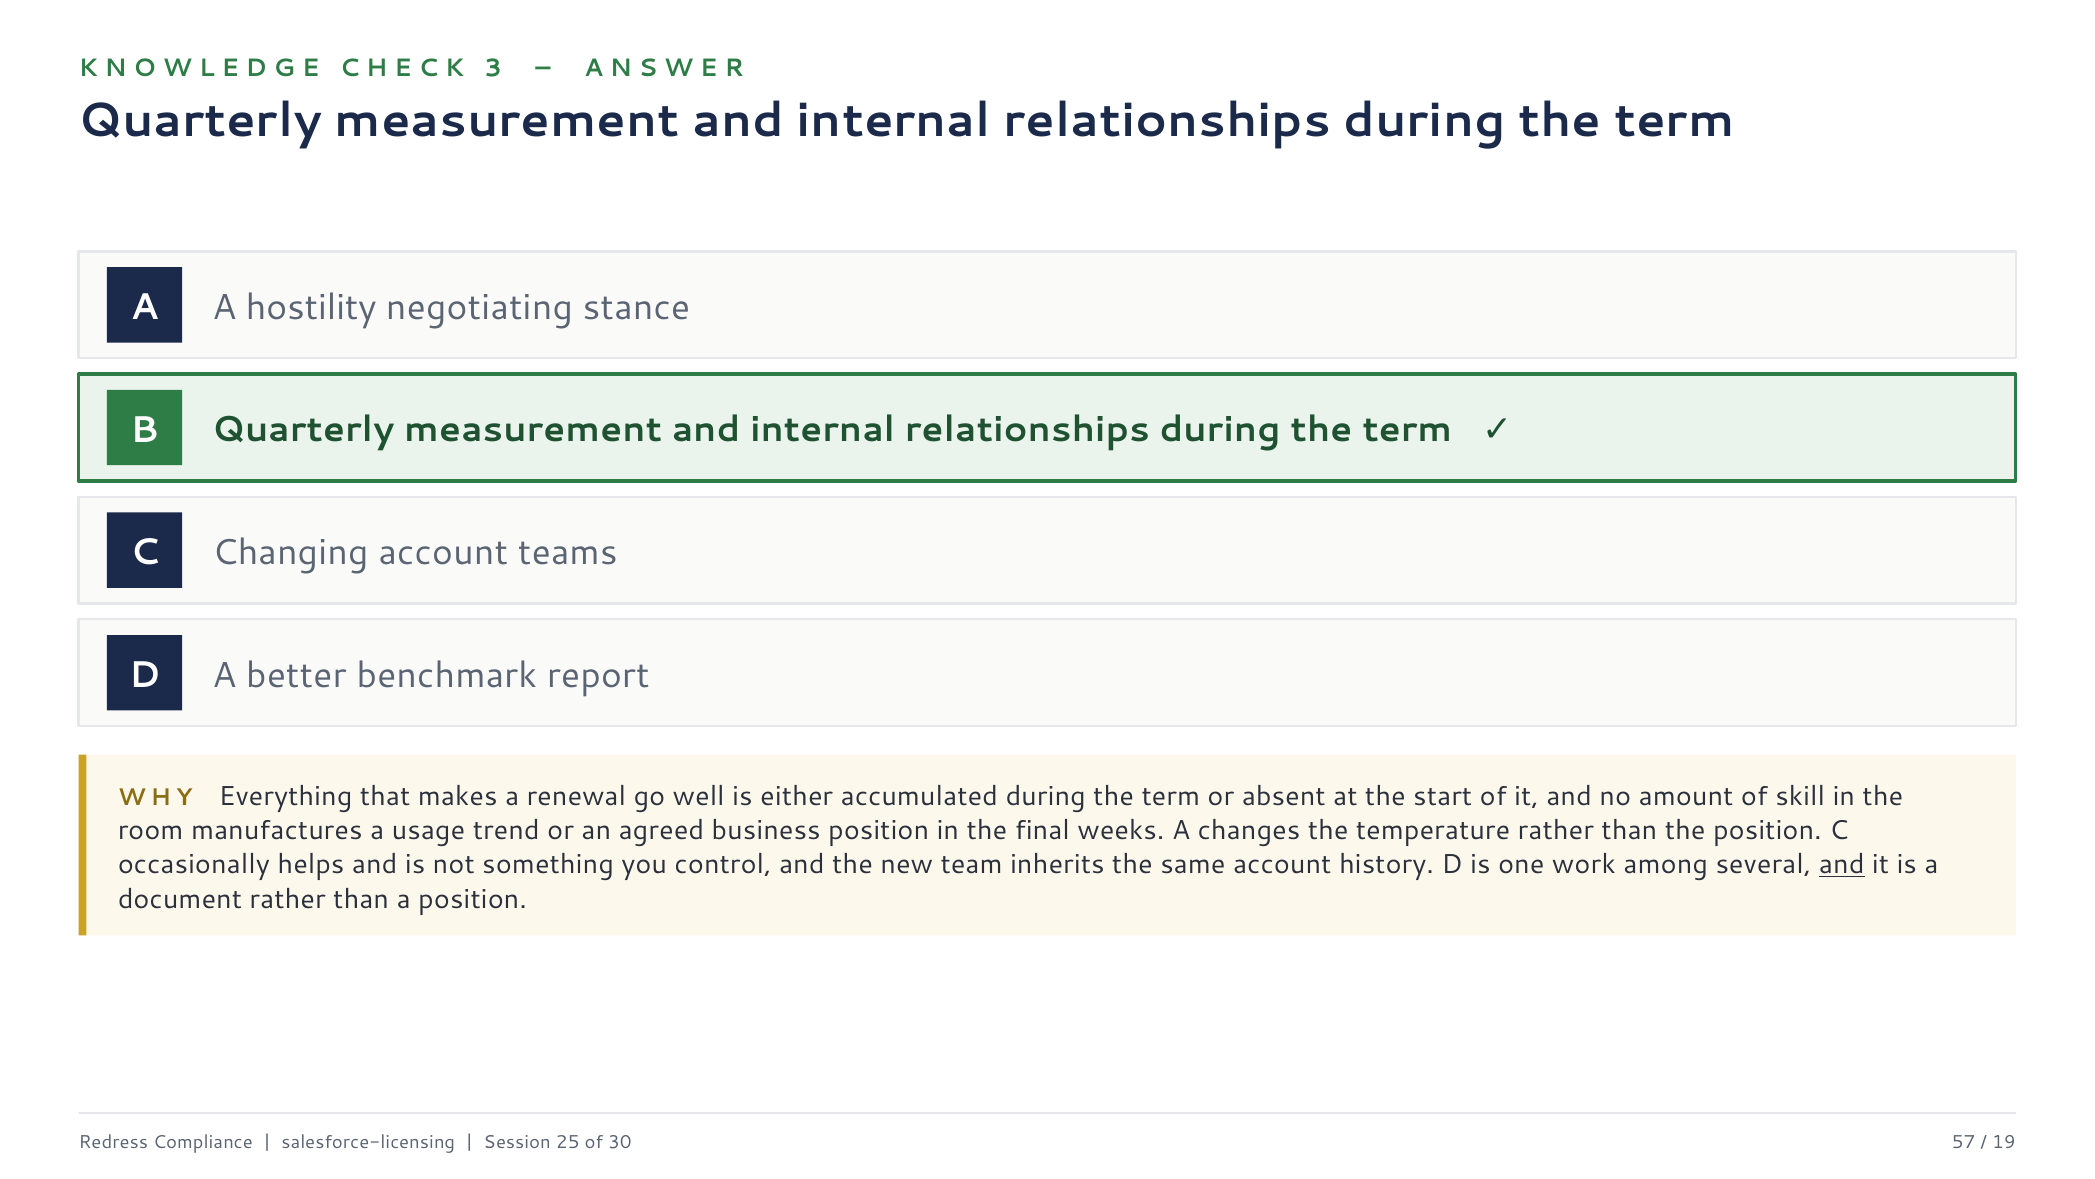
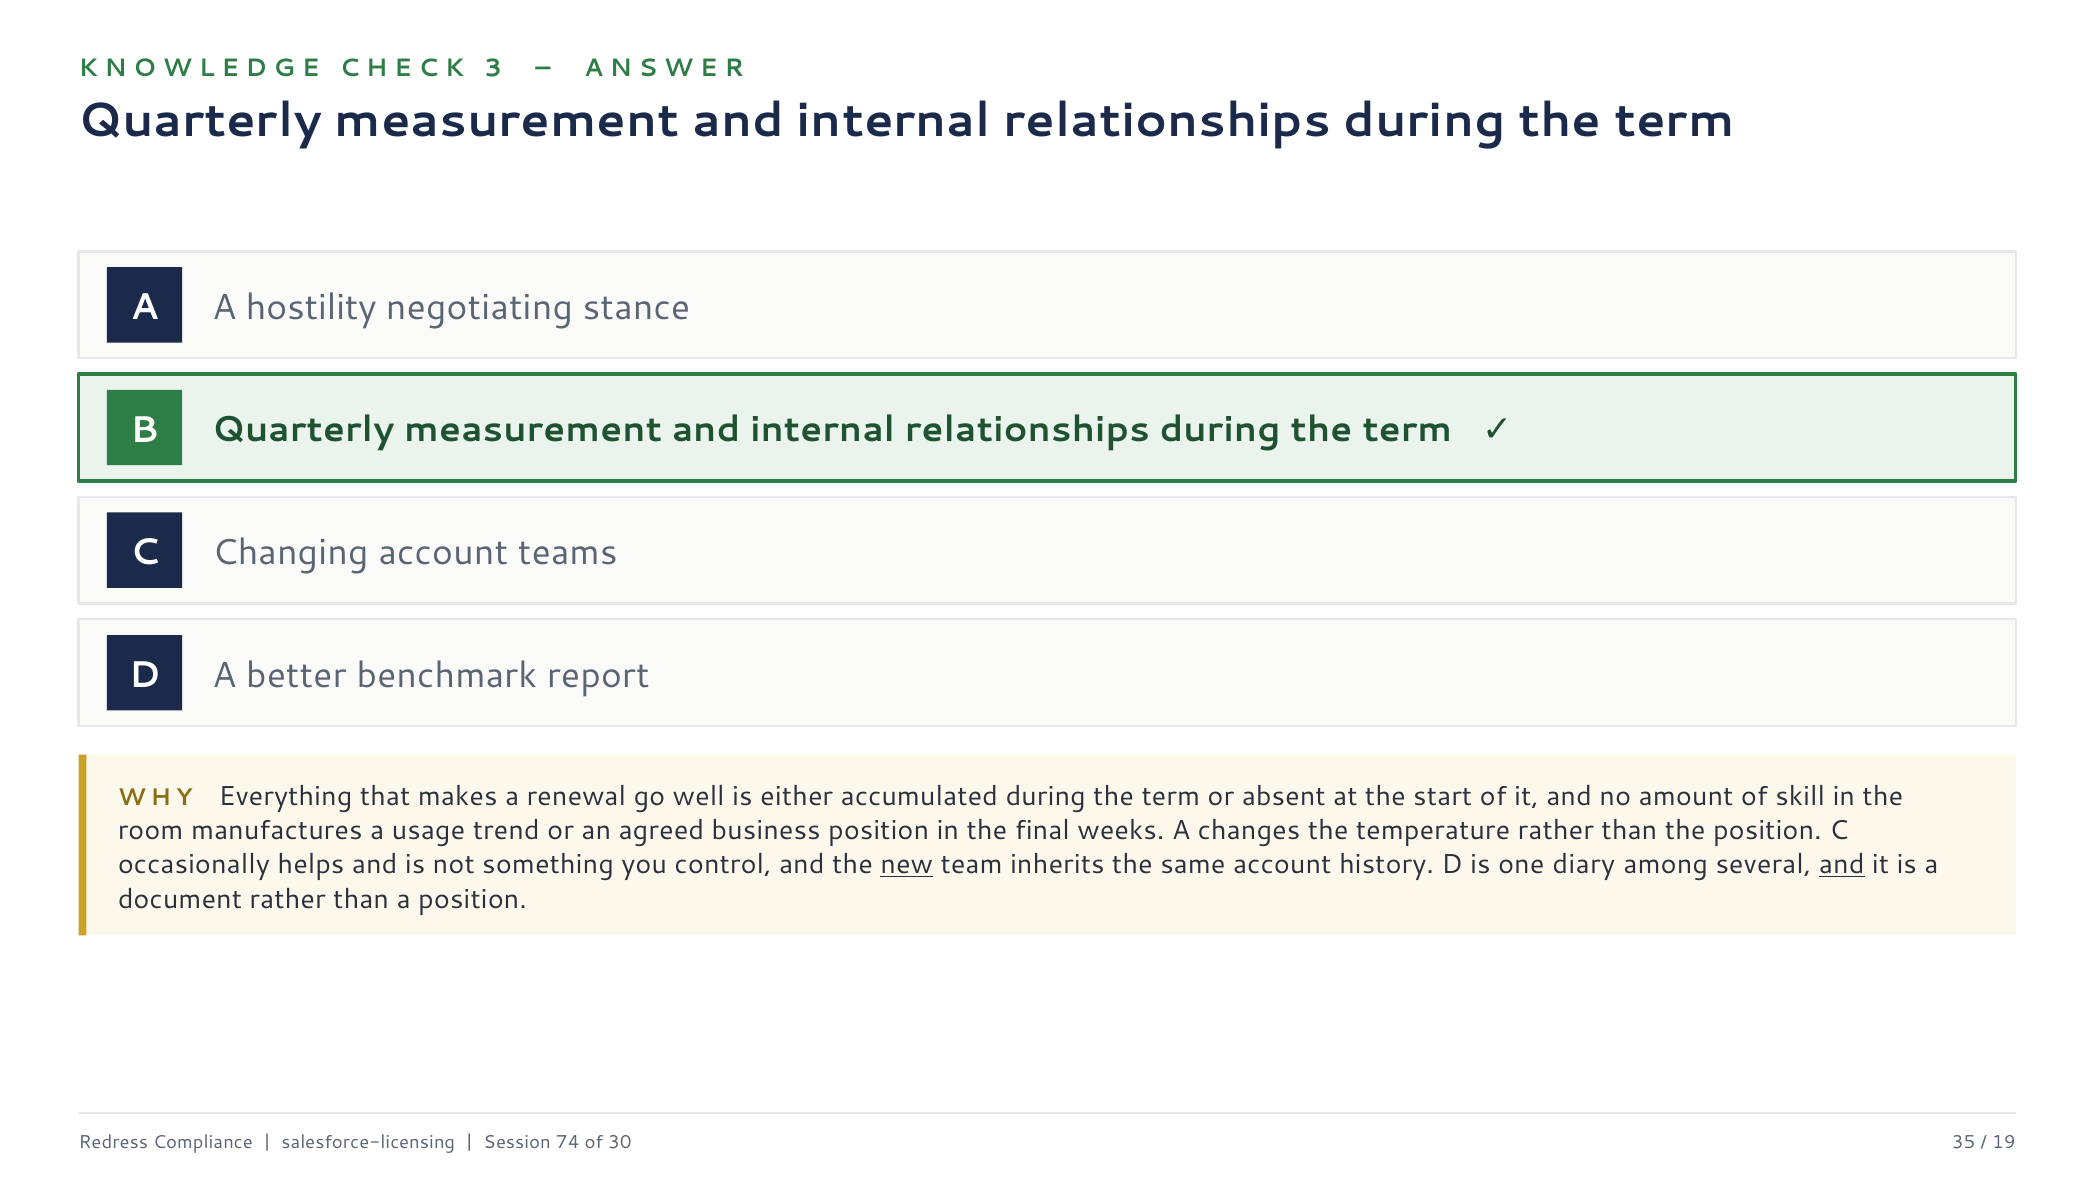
new underline: none -> present
work: work -> diary
25: 25 -> 74
57: 57 -> 35
